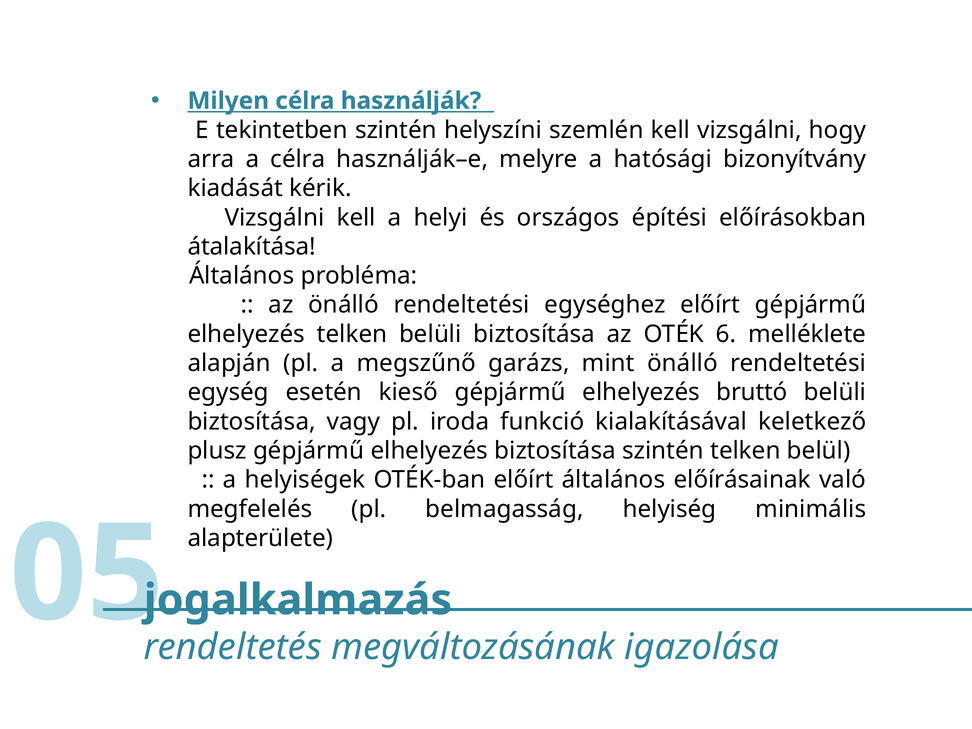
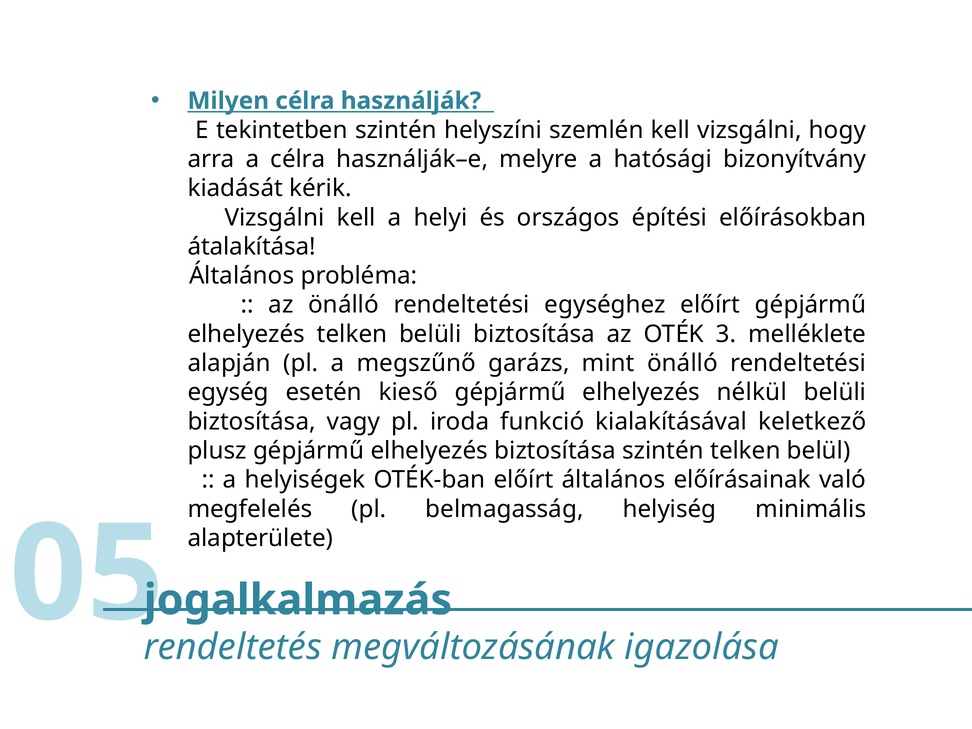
6: 6 -> 3
bruttó: bruttó -> nélkül
